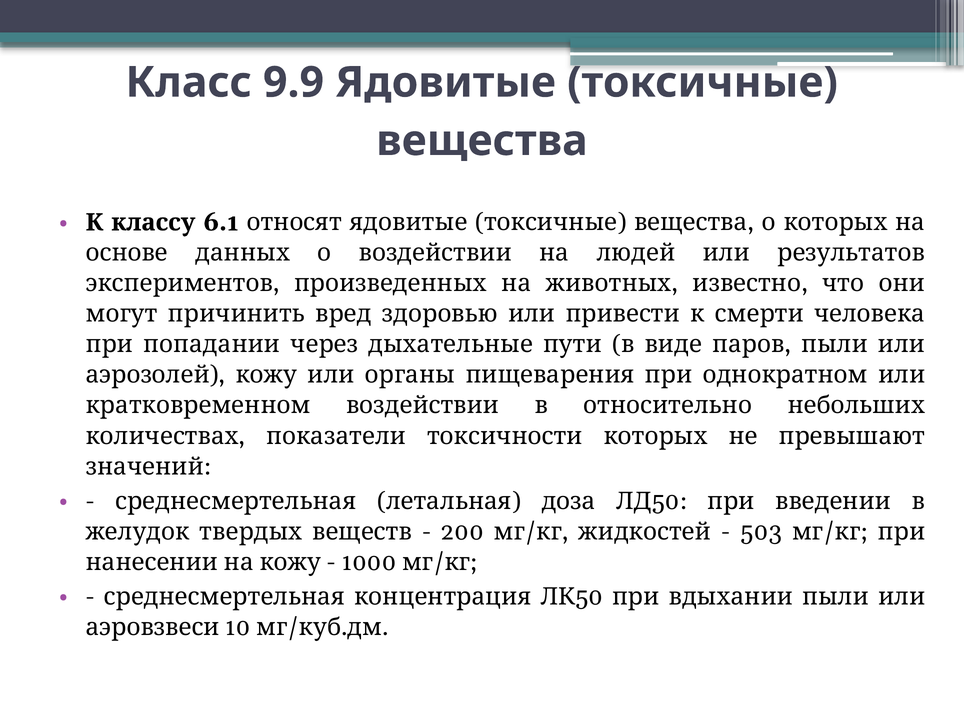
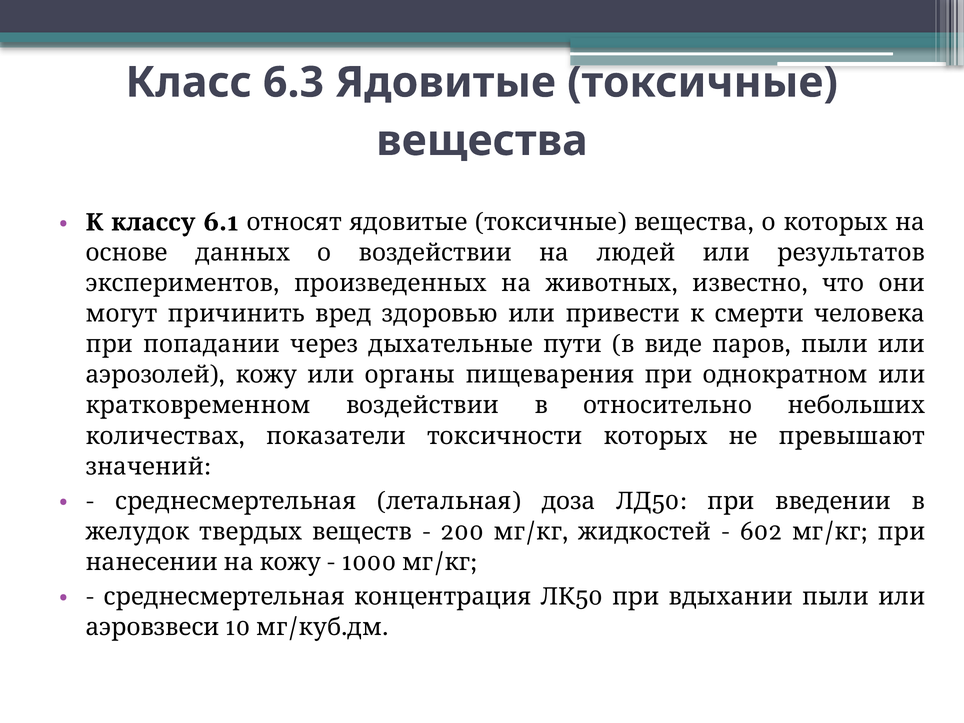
9.9: 9.9 -> 6.3
503: 503 -> 602
